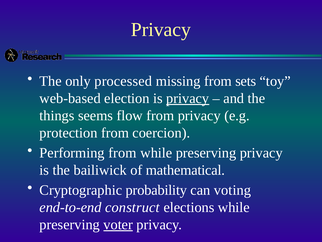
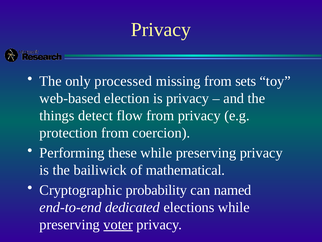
privacy at (188, 98) underline: present -> none
seems: seems -> detect
Performing from: from -> these
voting: voting -> named
construct: construct -> dedicated
